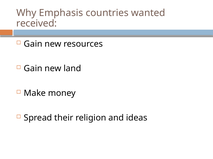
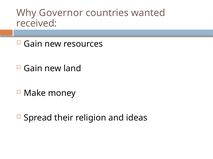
Emphasis: Emphasis -> Governor
